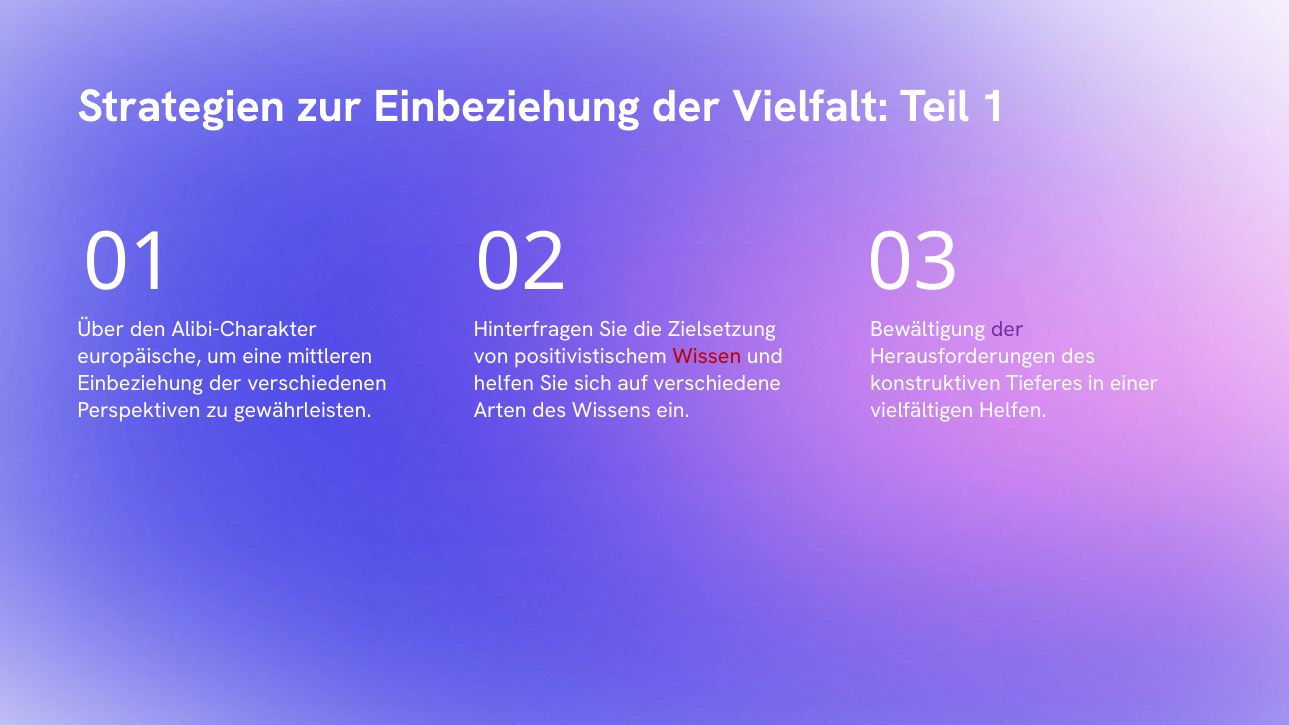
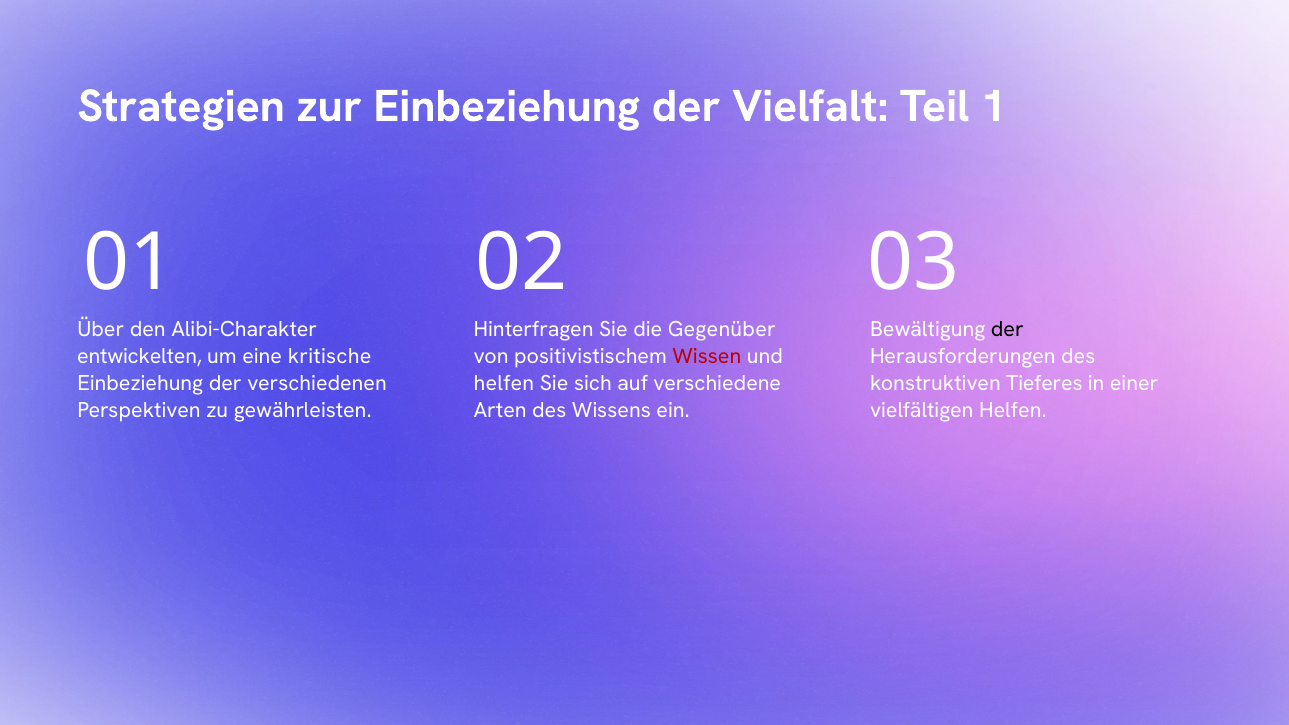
Zielsetzung: Zielsetzung -> Gegenüber
der at (1007, 329) colour: purple -> black
europäische: europäische -> entwickelten
mittleren: mittleren -> kritische
